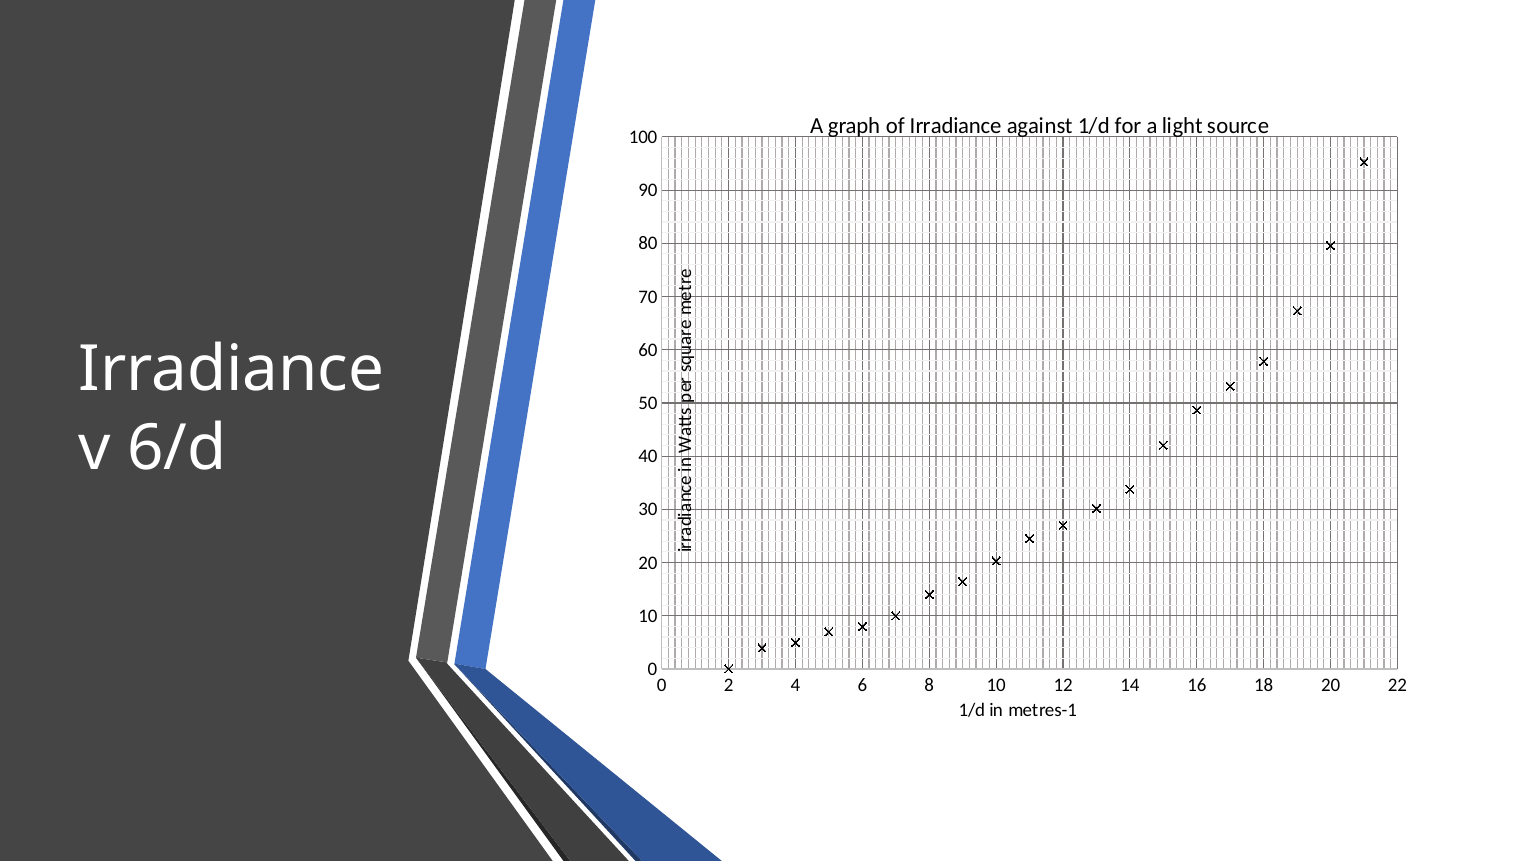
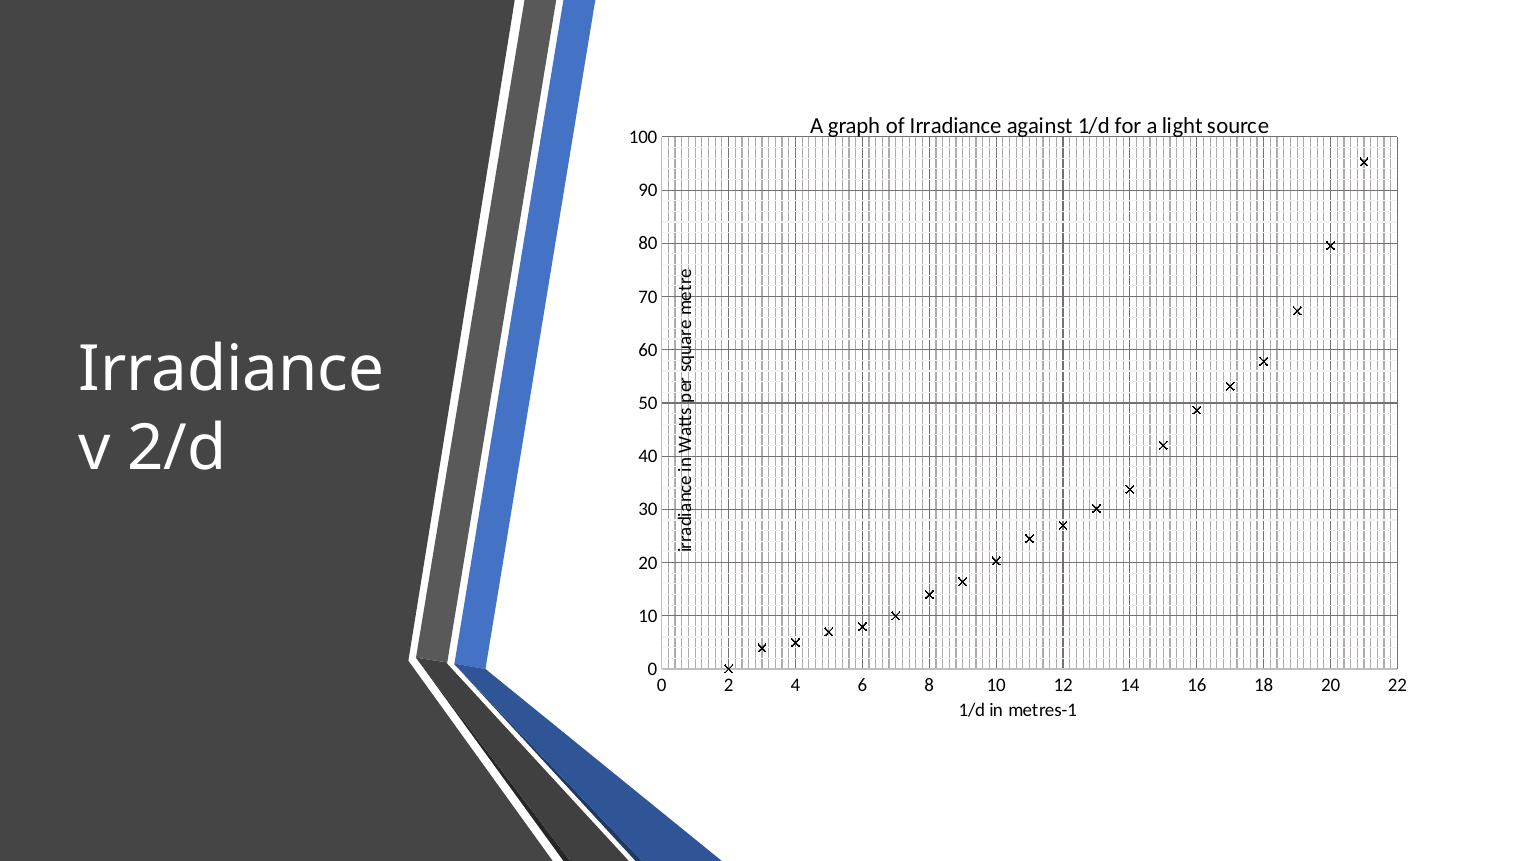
6/d: 6/d -> 2/d
